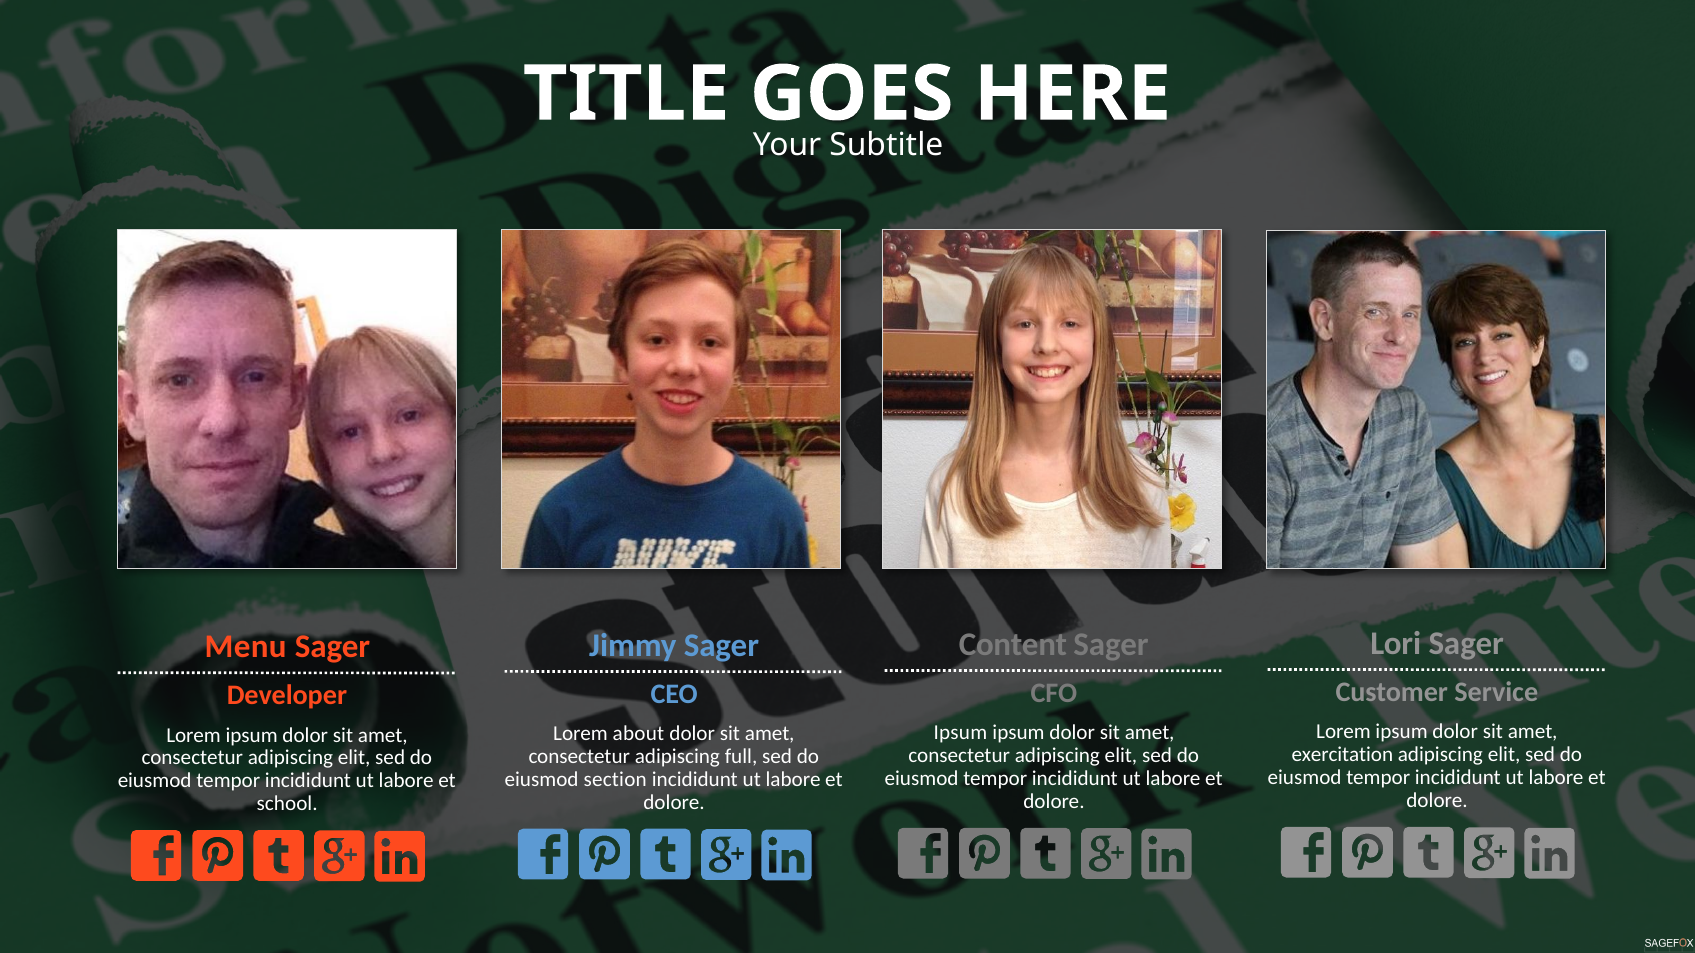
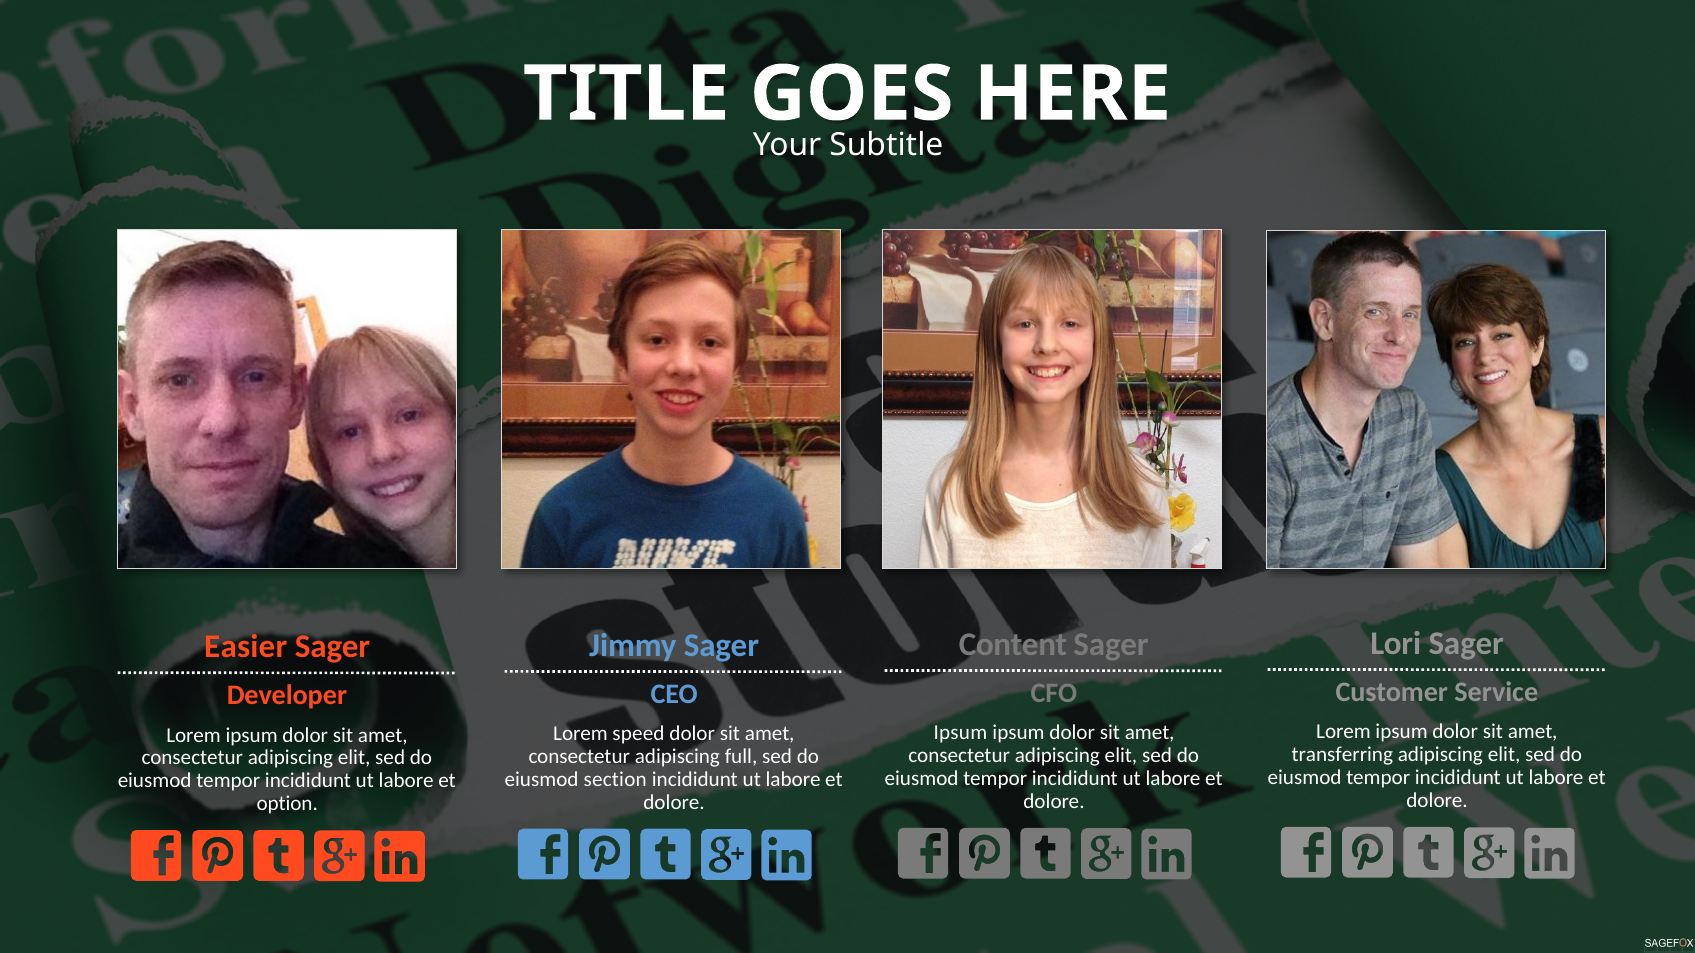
Menu: Menu -> Easier
about: about -> speed
exercitation: exercitation -> transferring
school: school -> option
